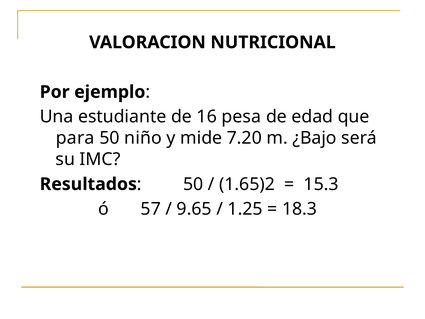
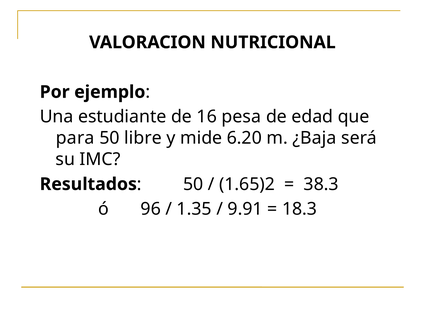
niño: niño -> libre
7.20: 7.20 -> 6.20
¿Bajo: ¿Bajo -> ¿Baja
15.3: 15.3 -> 38.3
57: 57 -> 96
9.65: 9.65 -> 1.35
1.25: 1.25 -> 9.91
